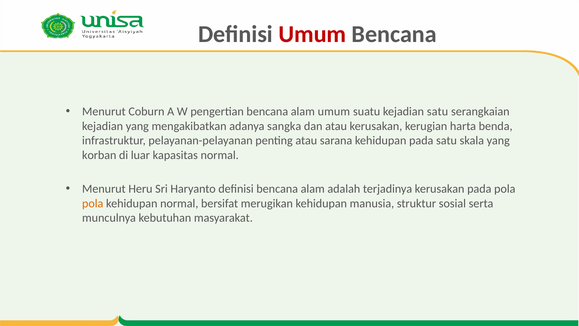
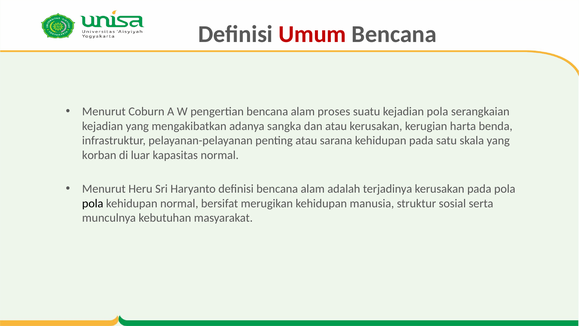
alam umum: umum -> proses
kejadian satu: satu -> pola
pola at (93, 203) colour: orange -> black
